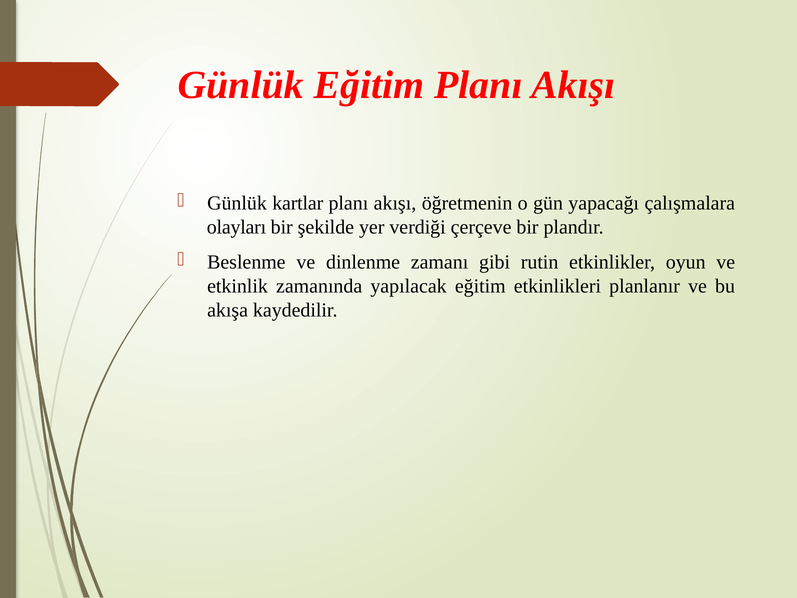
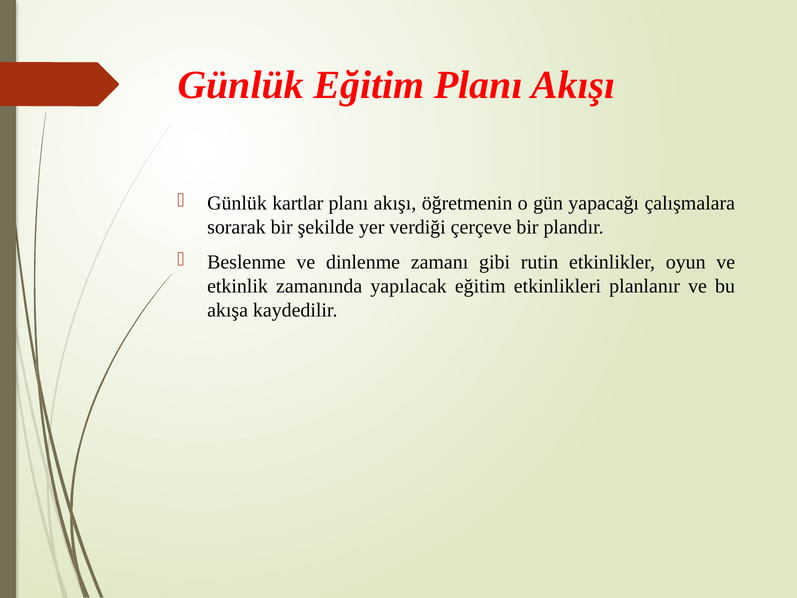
olayları: olayları -> sorarak
